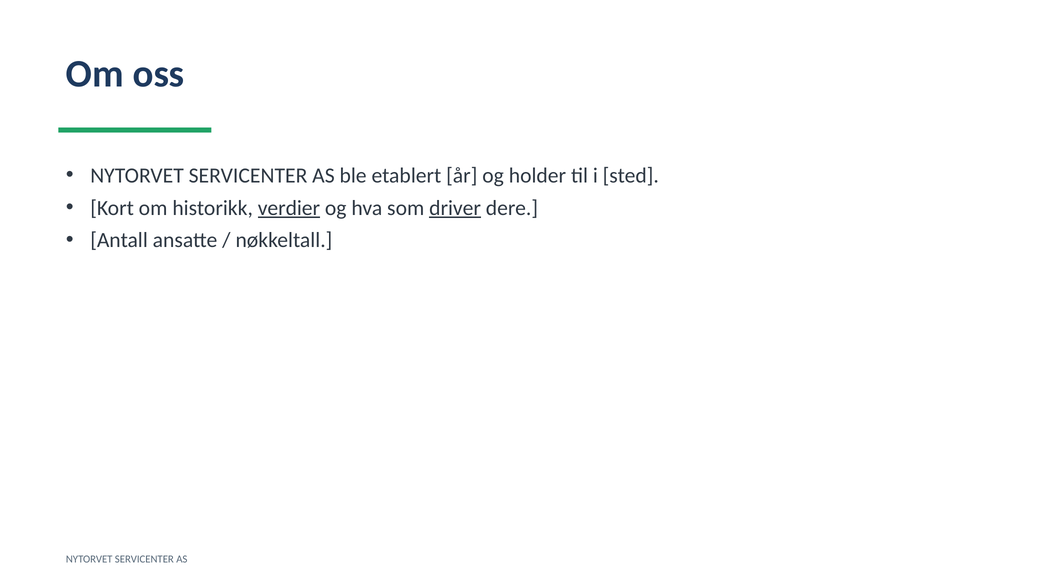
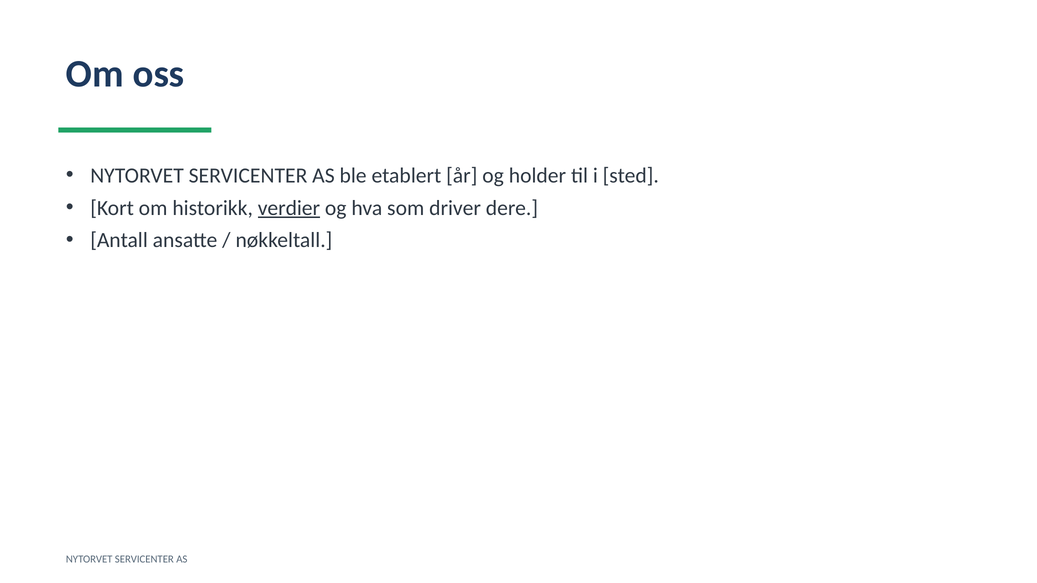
driver underline: present -> none
